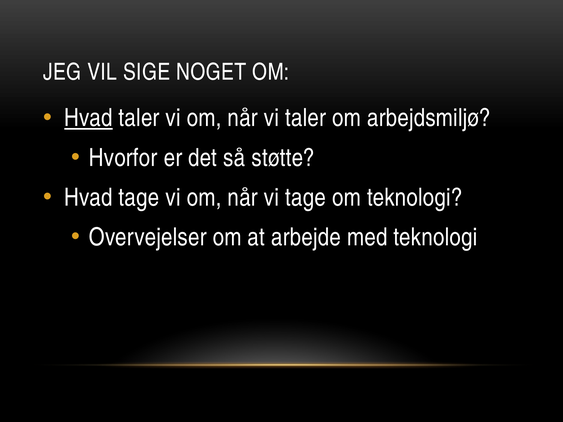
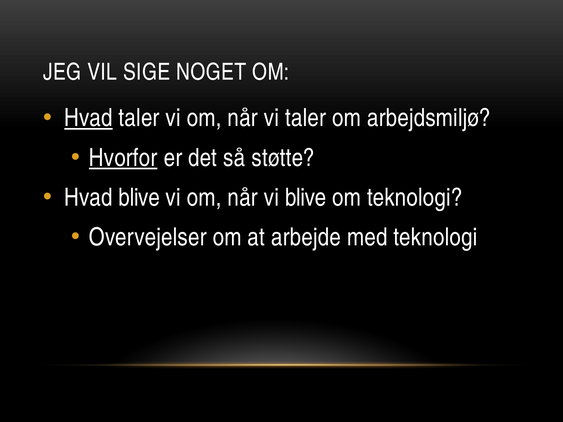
Hvorfor underline: none -> present
Hvad tage: tage -> blive
vi tage: tage -> blive
